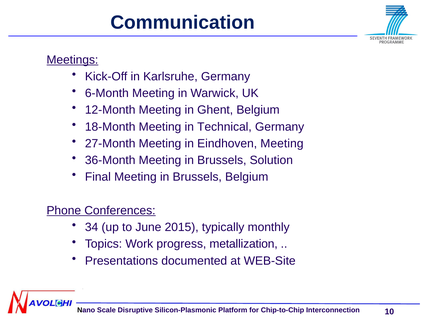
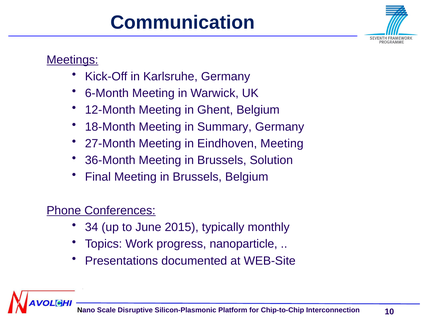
Technical: Technical -> Summary
metallization: metallization -> nanoparticle
